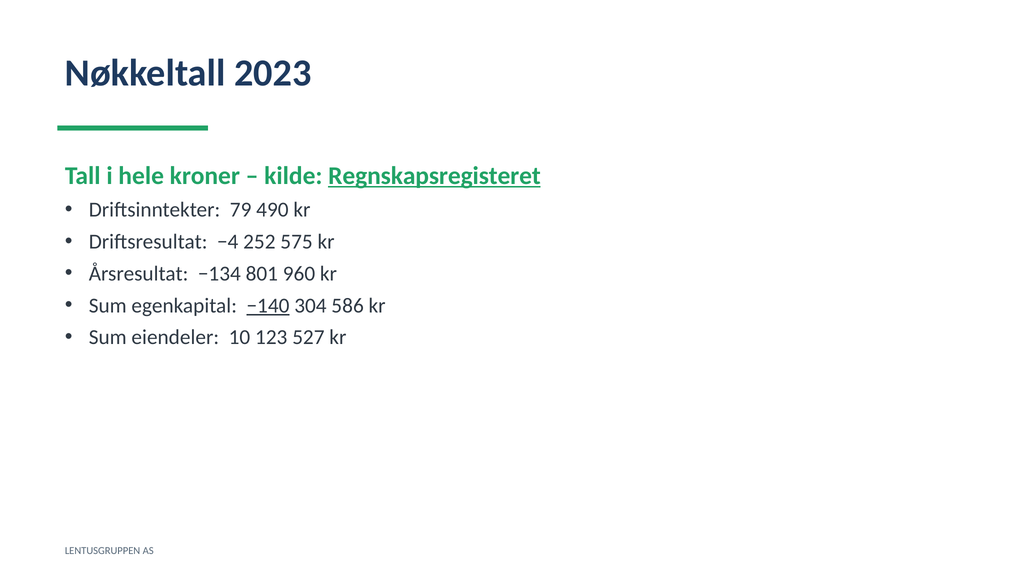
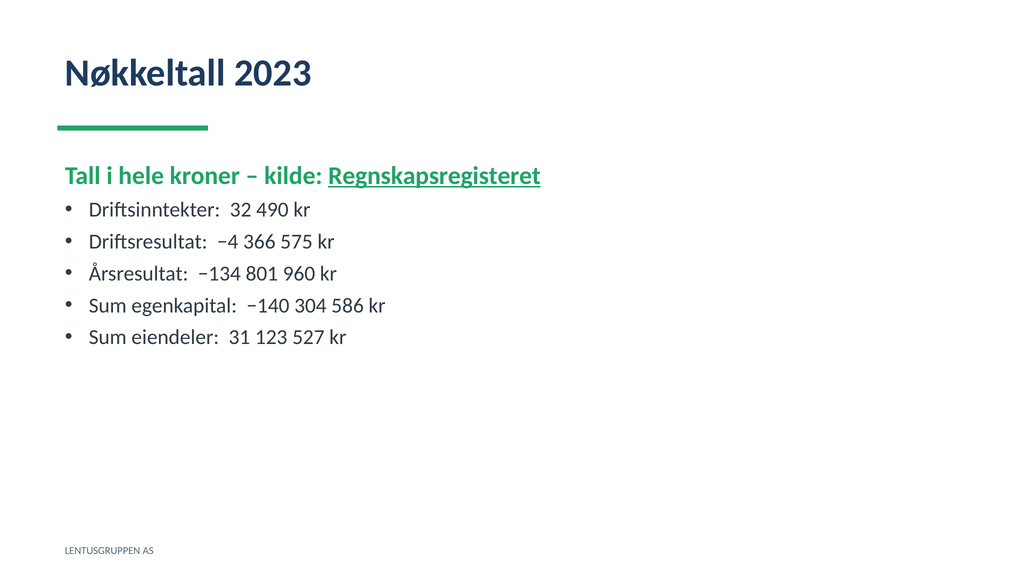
79: 79 -> 32
252: 252 -> 366
−140 underline: present -> none
10: 10 -> 31
